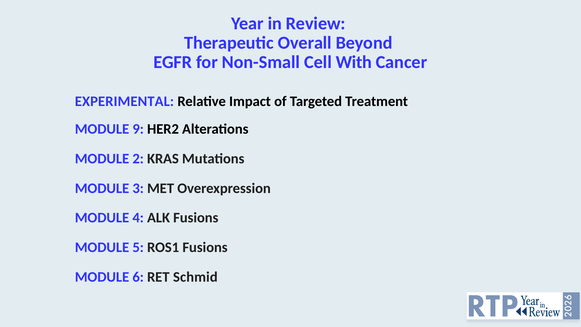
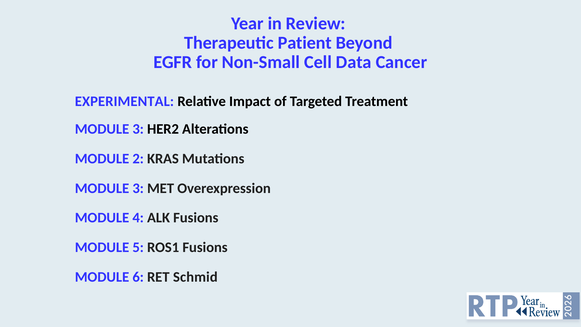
Overall: Overall -> Patient
With: With -> Data
9 at (138, 129): 9 -> 3
